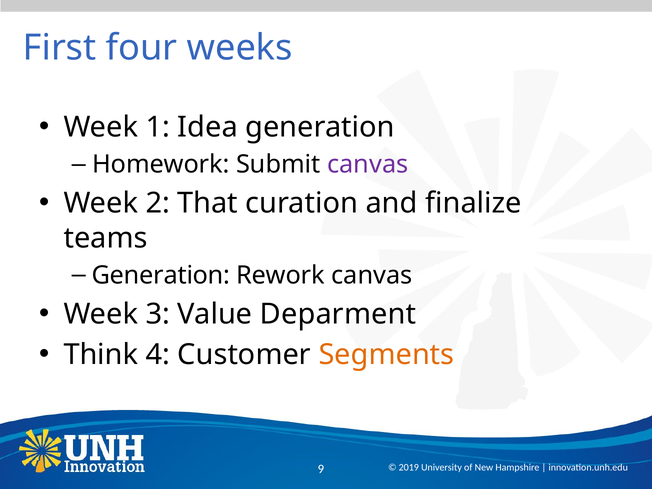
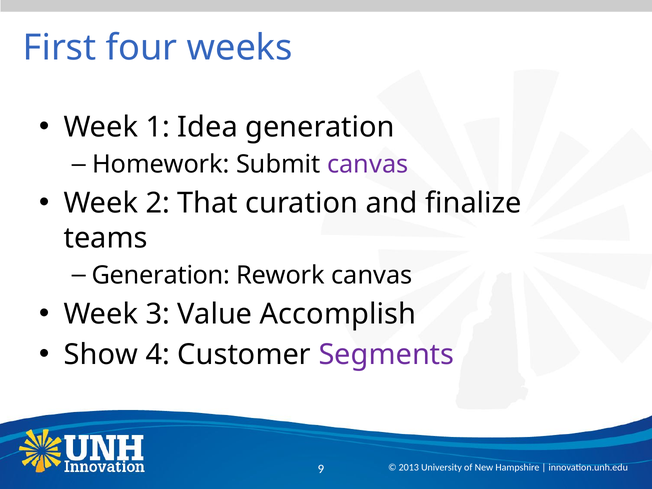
Deparment: Deparment -> Accomplish
Think: Think -> Show
Segments colour: orange -> purple
2019: 2019 -> 2013
